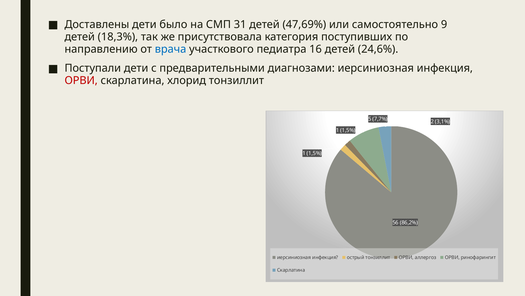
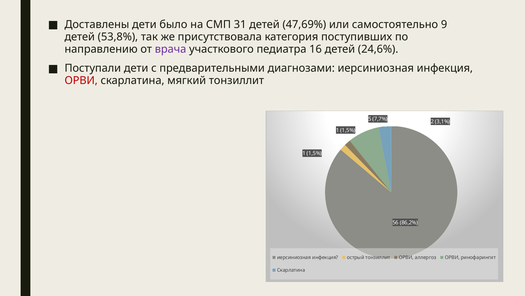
18,3%: 18,3% -> 53,8%
врача colour: blue -> purple
хлорид: хлорид -> мягкий
